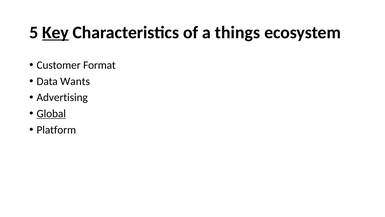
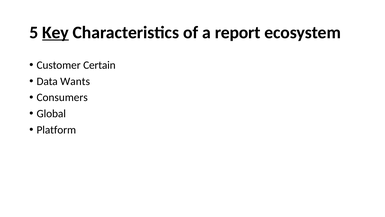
things: things -> report
Format: Format -> Certain
Advertising: Advertising -> Consumers
Global underline: present -> none
